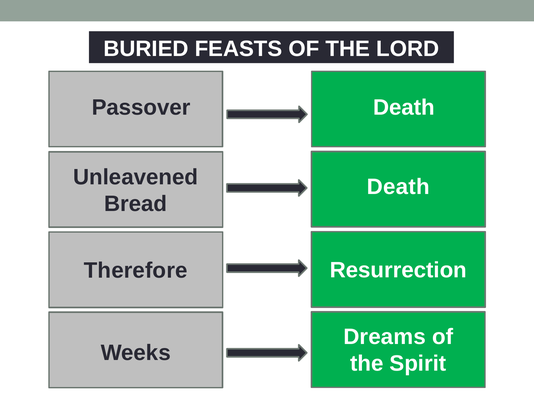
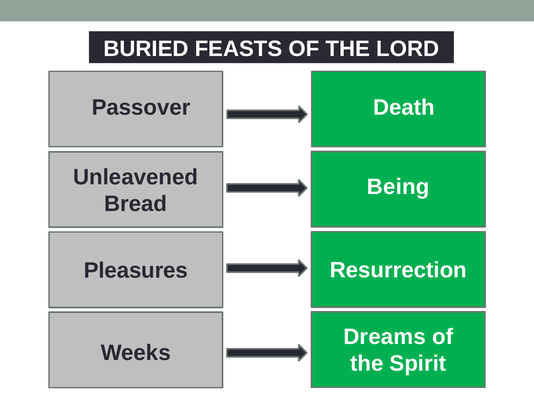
Death at (398, 187): Death -> Being
Therefore: Therefore -> Pleasures
